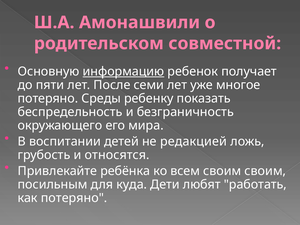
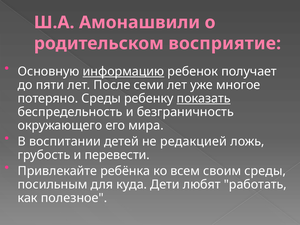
совместной: совместной -> восприятие
показать underline: none -> present
относятся: относятся -> перевести
своим своим: своим -> среды
как потеряно: потеряно -> полезное
